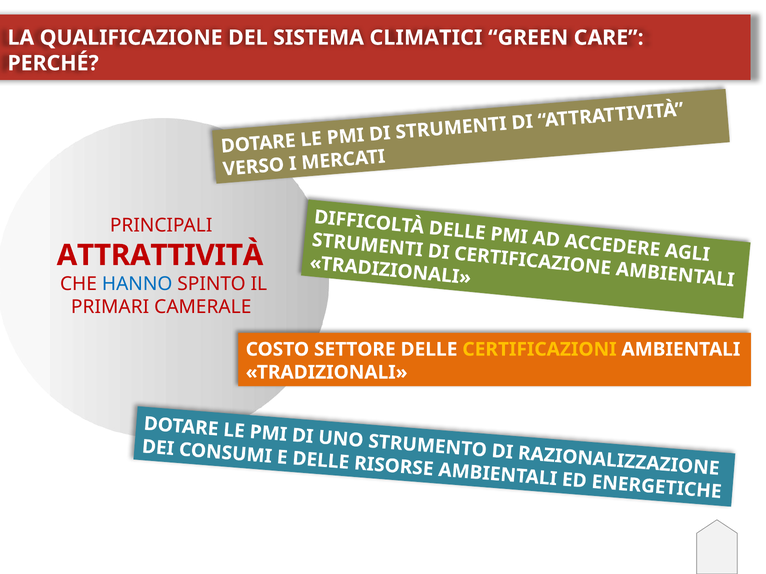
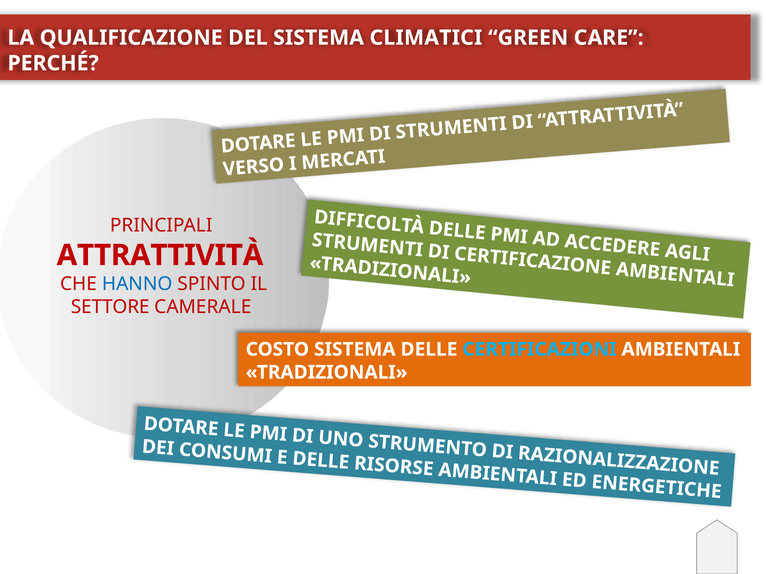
PRIMARI: PRIMARI -> SETTORE
COSTO SETTORE: SETTORE -> SISTEMA
CERTIFICAZIONI colour: yellow -> light blue
